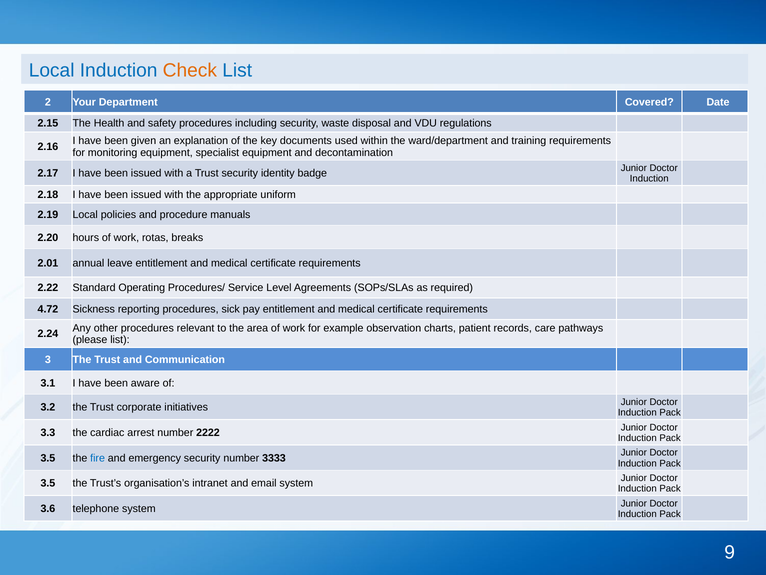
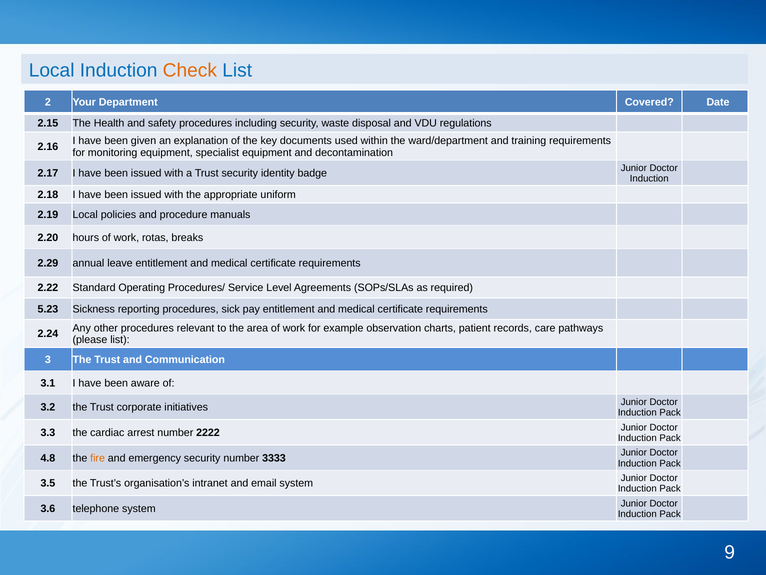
2.01: 2.01 -> 2.29
4.72: 4.72 -> 5.23
3.5 at (48, 458): 3.5 -> 4.8
fire colour: blue -> orange
